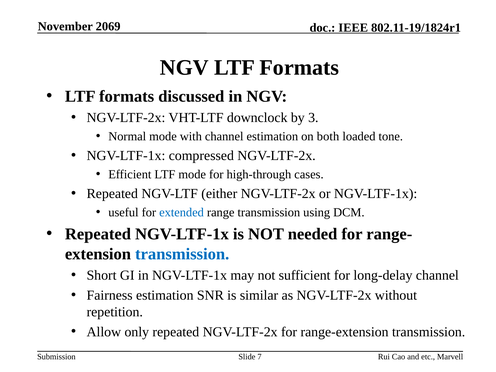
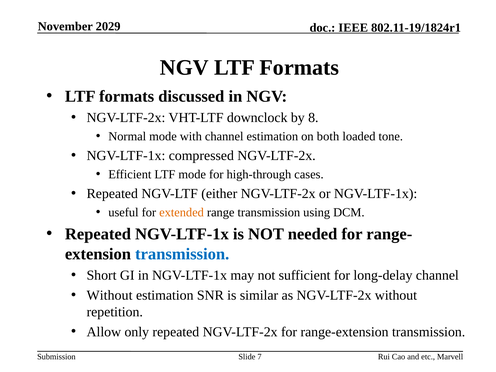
2069: 2069 -> 2029
3: 3 -> 8
extended colour: blue -> orange
Fairness at (110, 295): Fairness -> Without
